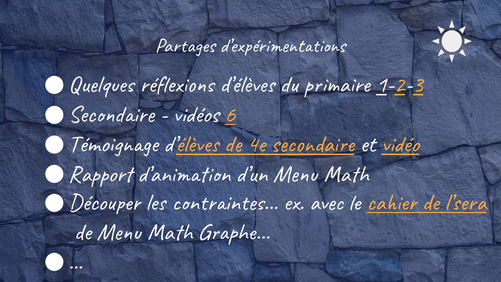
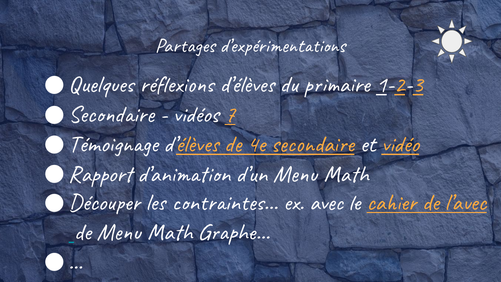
6: 6 -> 7
l’sera: l’sera -> l’avec
